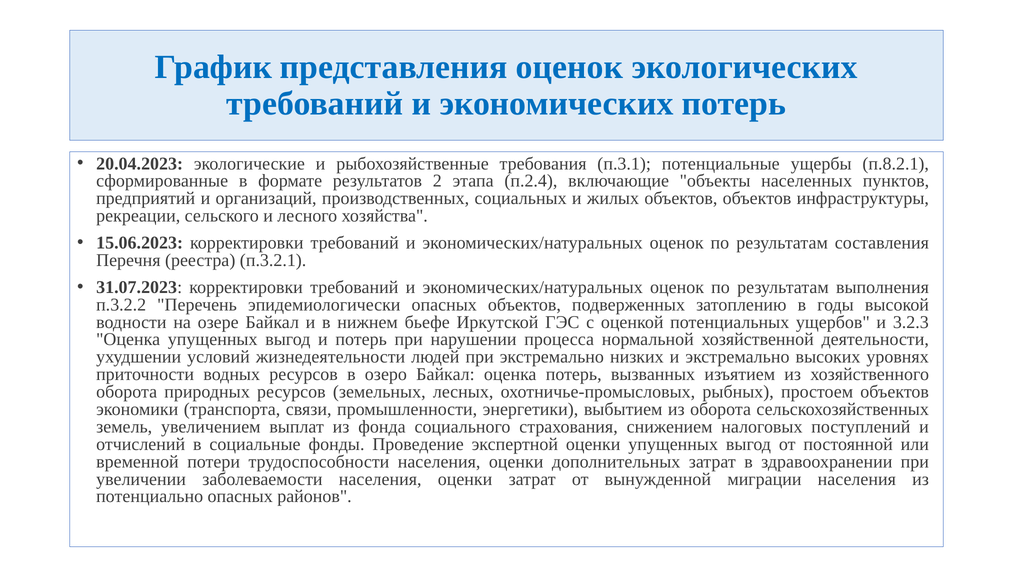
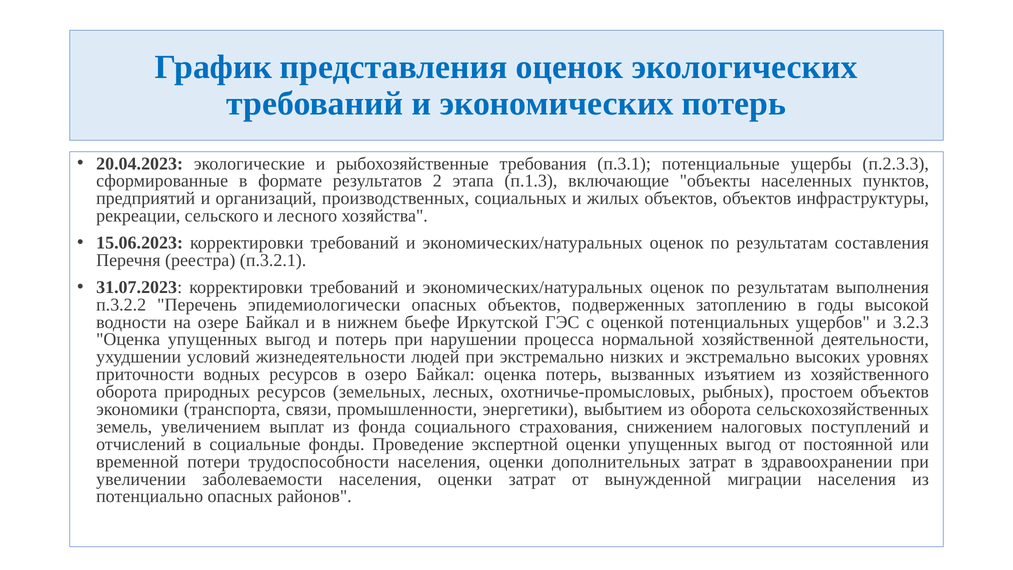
п.8.2.1: п.8.2.1 -> п.2.3.3
п.2.4: п.2.4 -> п.1.3
